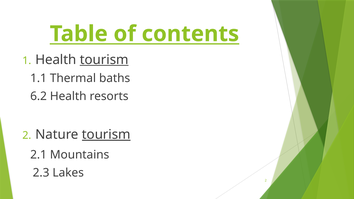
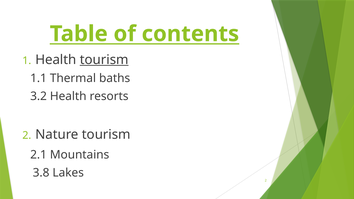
6.2: 6.2 -> 3.2
tourism at (106, 135) underline: present -> none
2.3: 2.3 -> 3.8
